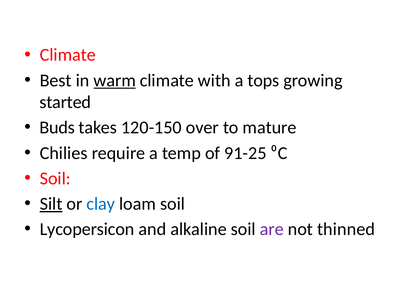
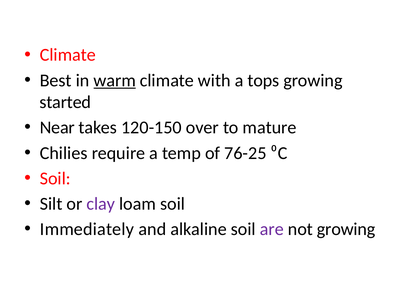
Buds: Buds -> Near
91-25: 91-25 -> 76-25
Silt underline: present -> none
clay colour: blue -> purple
Lycopersicon: Lycopersicon -> Immediately
not thinned: thinned -> growing
